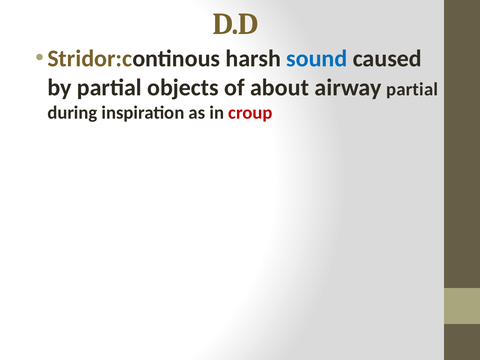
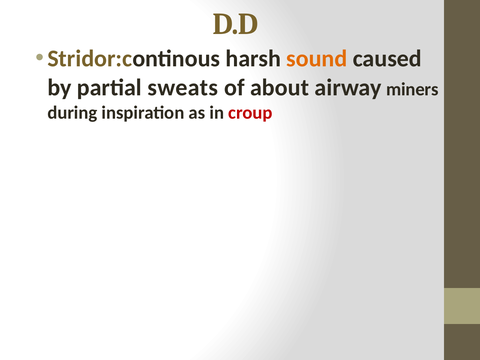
sound colour: blue -> orange
objects: objects -> sweats
airway partial: partial -> miners
